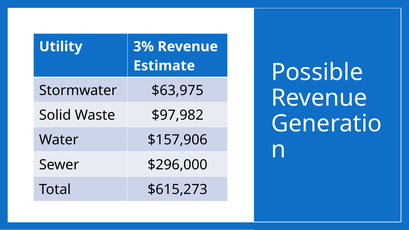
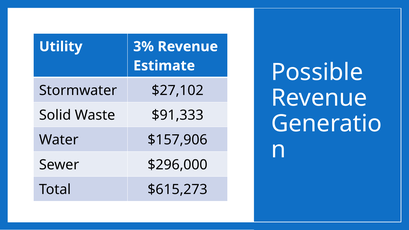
$63,975: $63,975 -> $27,102
$97,982: $97,982 -> $91,333
